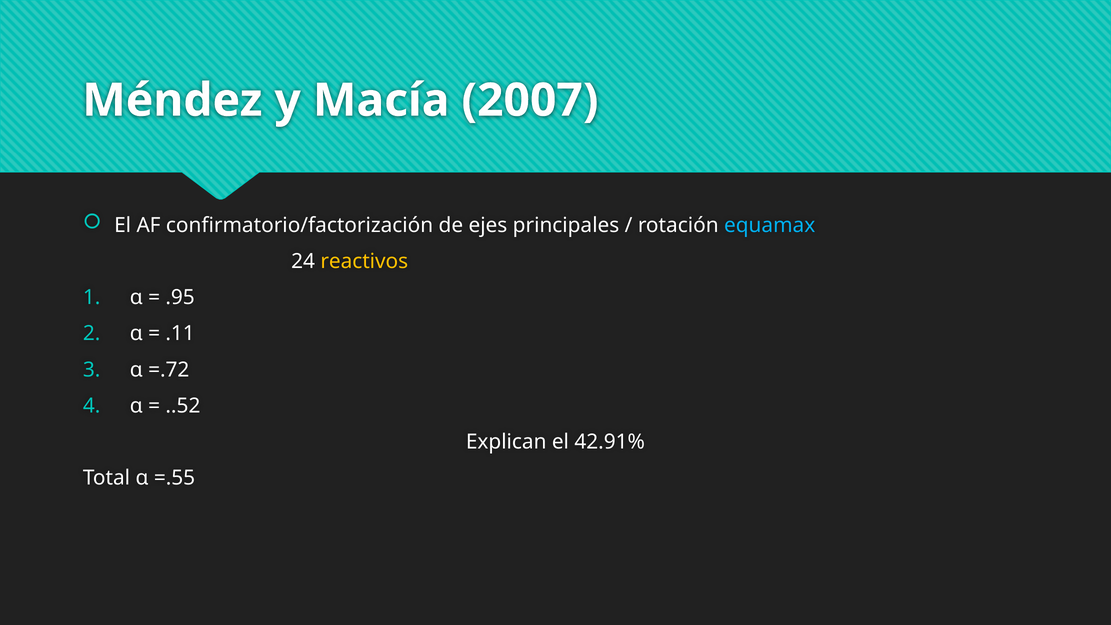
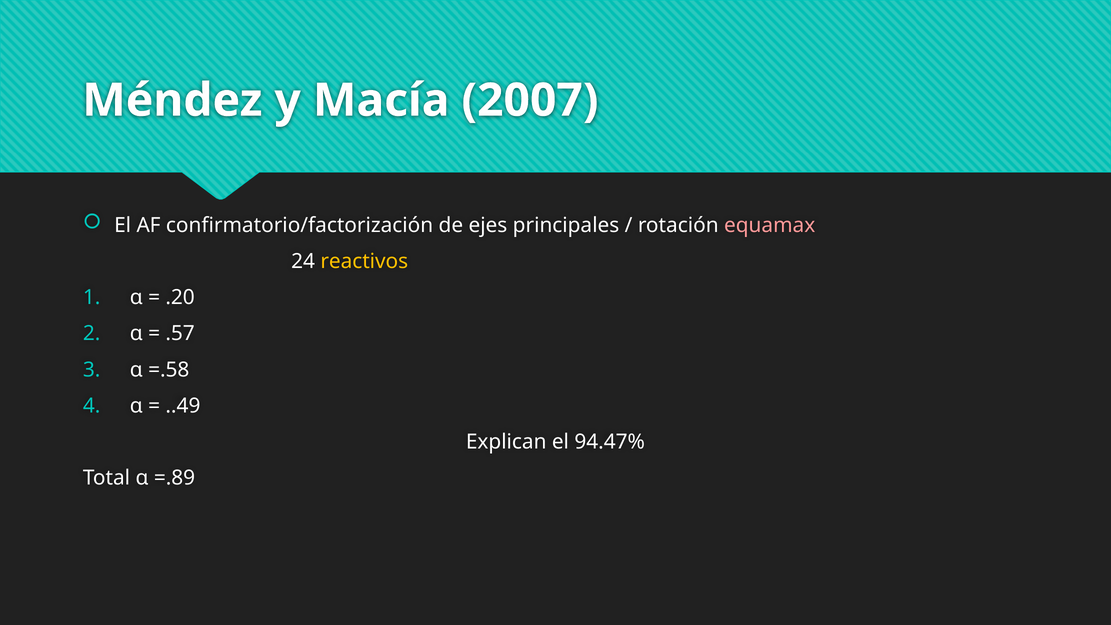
equamax colour: light blue -> pink
.95: .95 -> .20
.11: .11 -> .57
=.72: =.72 -> =.58
..52: ..52 -> ..49
42.91%: 42.91% -> 94.47%
=.55: =.55 -> =.89
